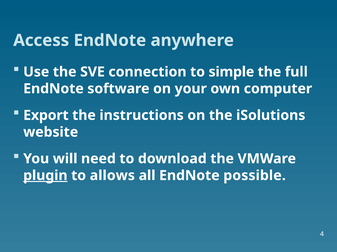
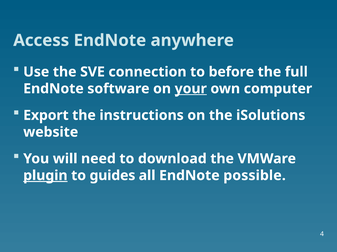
simple: simple -> before
your underline: none -> present
allows: allows -> guides
